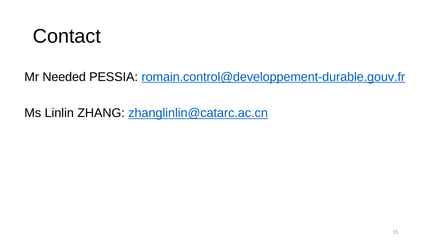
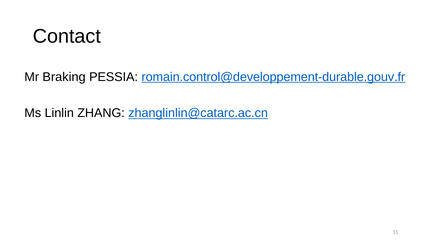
Needed: Needed -> Braking
